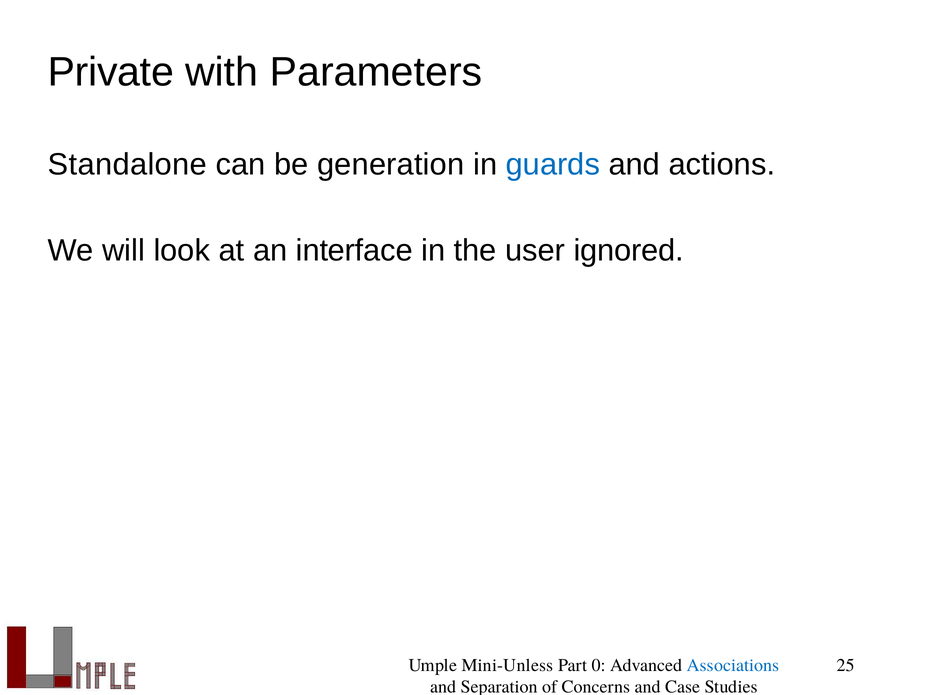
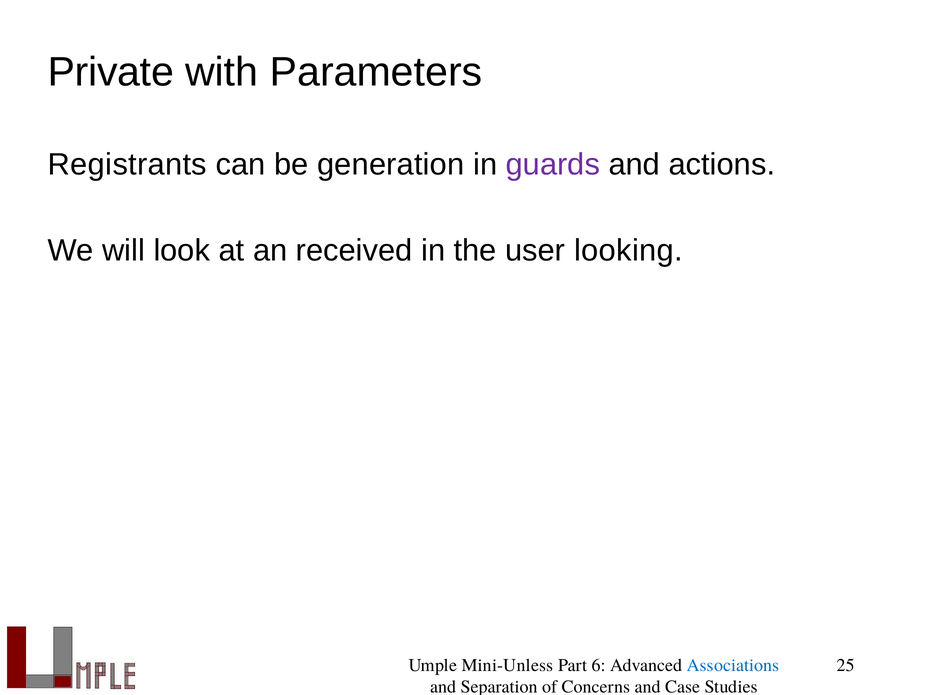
Standalone: Standalone -> Registrants
guards colour: blue -> purple
interface: interface -> received
ignored: ignored -> looking
0: 0 -> 6
